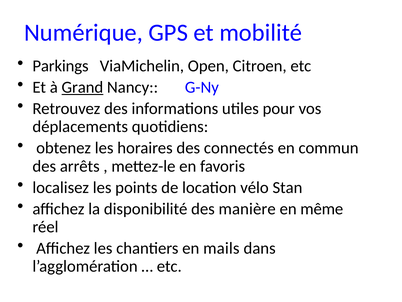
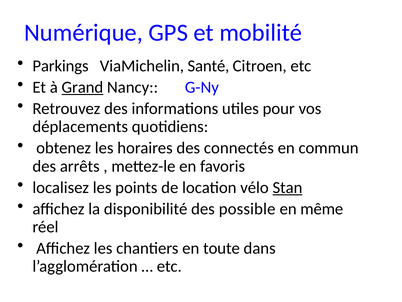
Open: Open -> Santé
Stan underline: none -> present
manière: manière -> possible
mails: mails -> toute
